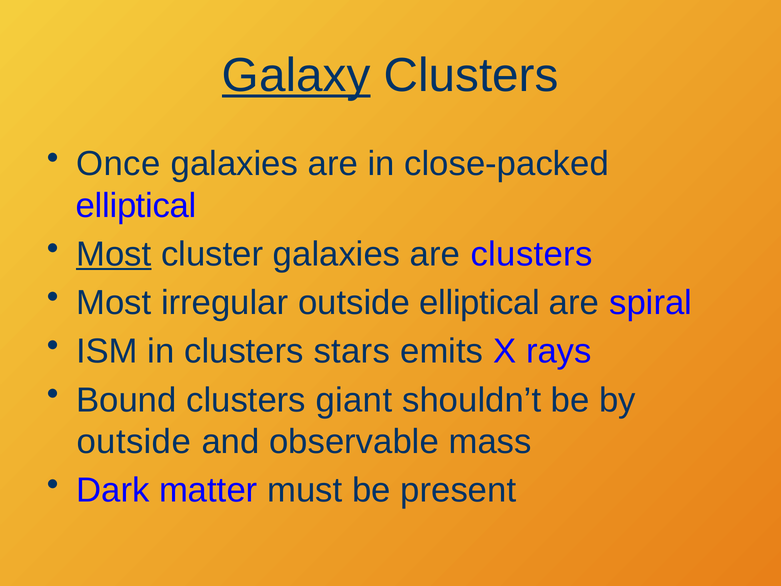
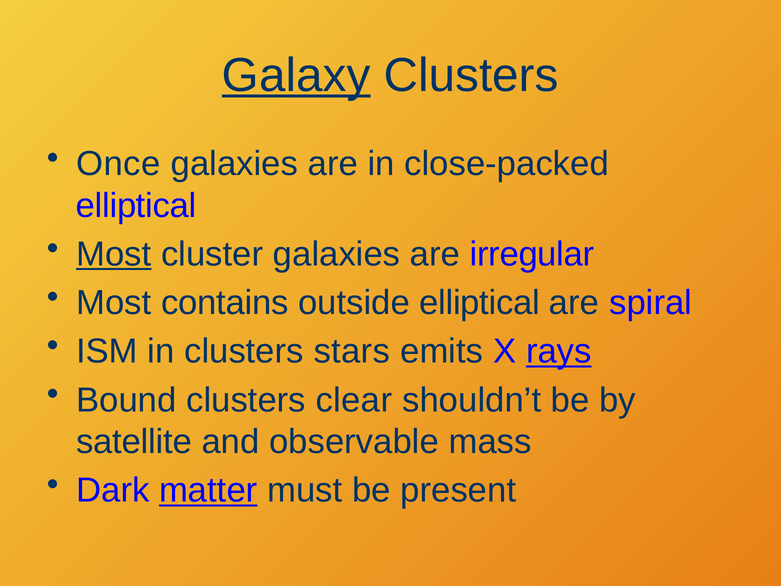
are clusters: clusters -> irregular
irregular: irregular -> contains
rays underline: none -> present
giant: giant -> clear
outside at (134, 442): outside -> satellite
matter underline: none -> present
